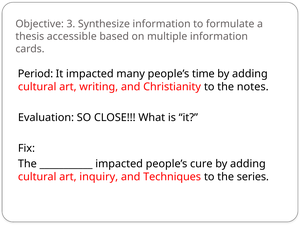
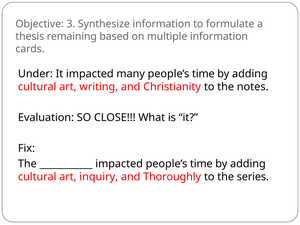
accessible: accessible -> remaining
Period: Period -> Under
impacted people’s cure: cure -> time
Techniques: Techniques -> Thoroughly
